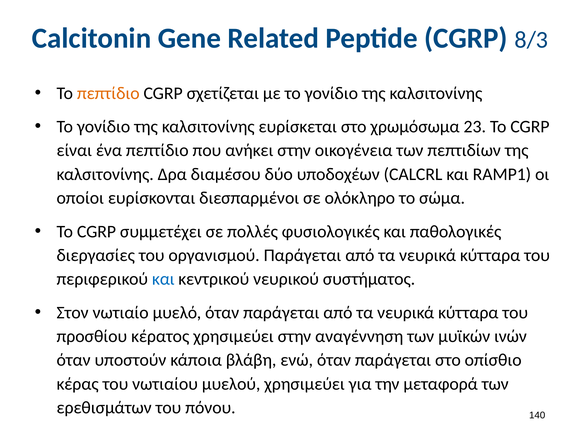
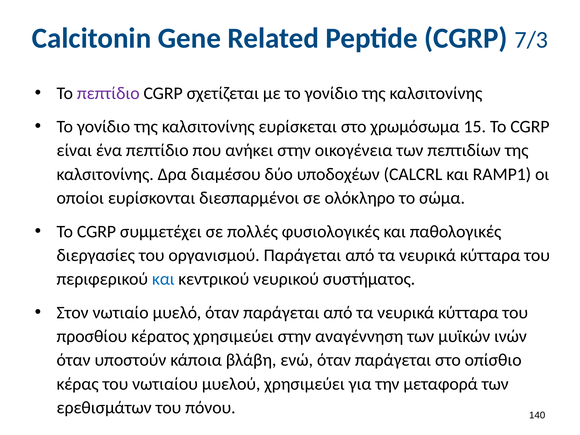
8/3: 8/3 -> 7/3
πεπτίδιο at (108, 93) colour: orange -> purple
23: 23 -> 15
